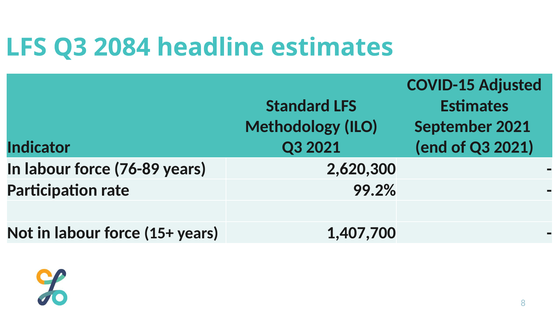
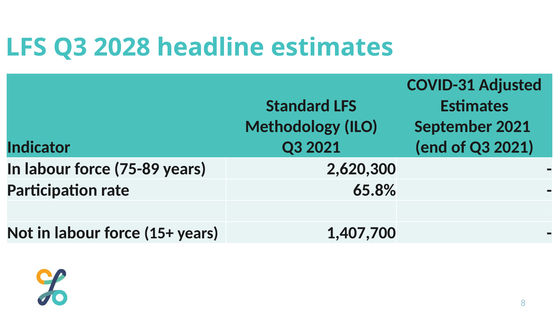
2084: 2084 -> 2028
COVID-15: COVID-15 -> COVID-31
76-89: 76-89 -> 75-89
99.2%: 99.2% -> 65.8%
